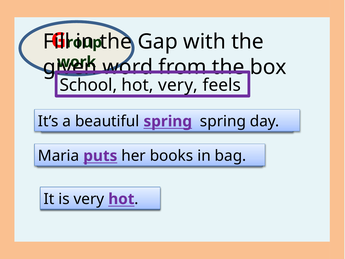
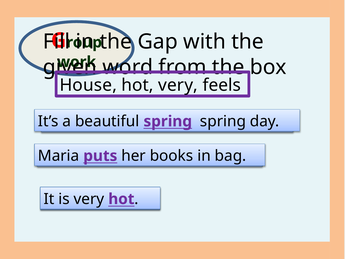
School: School -> House
